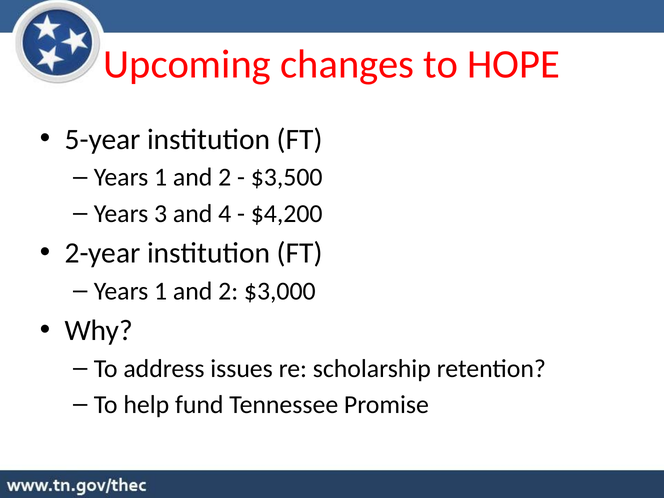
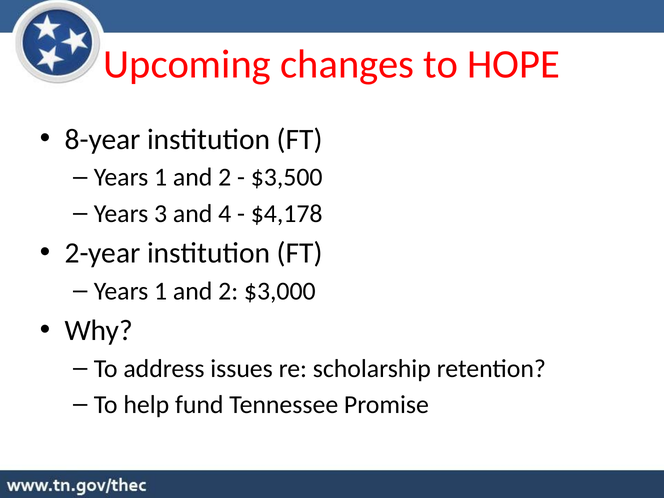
5-year: 5-year -> 8-year
$4,200: $4,200 -> $4,178
